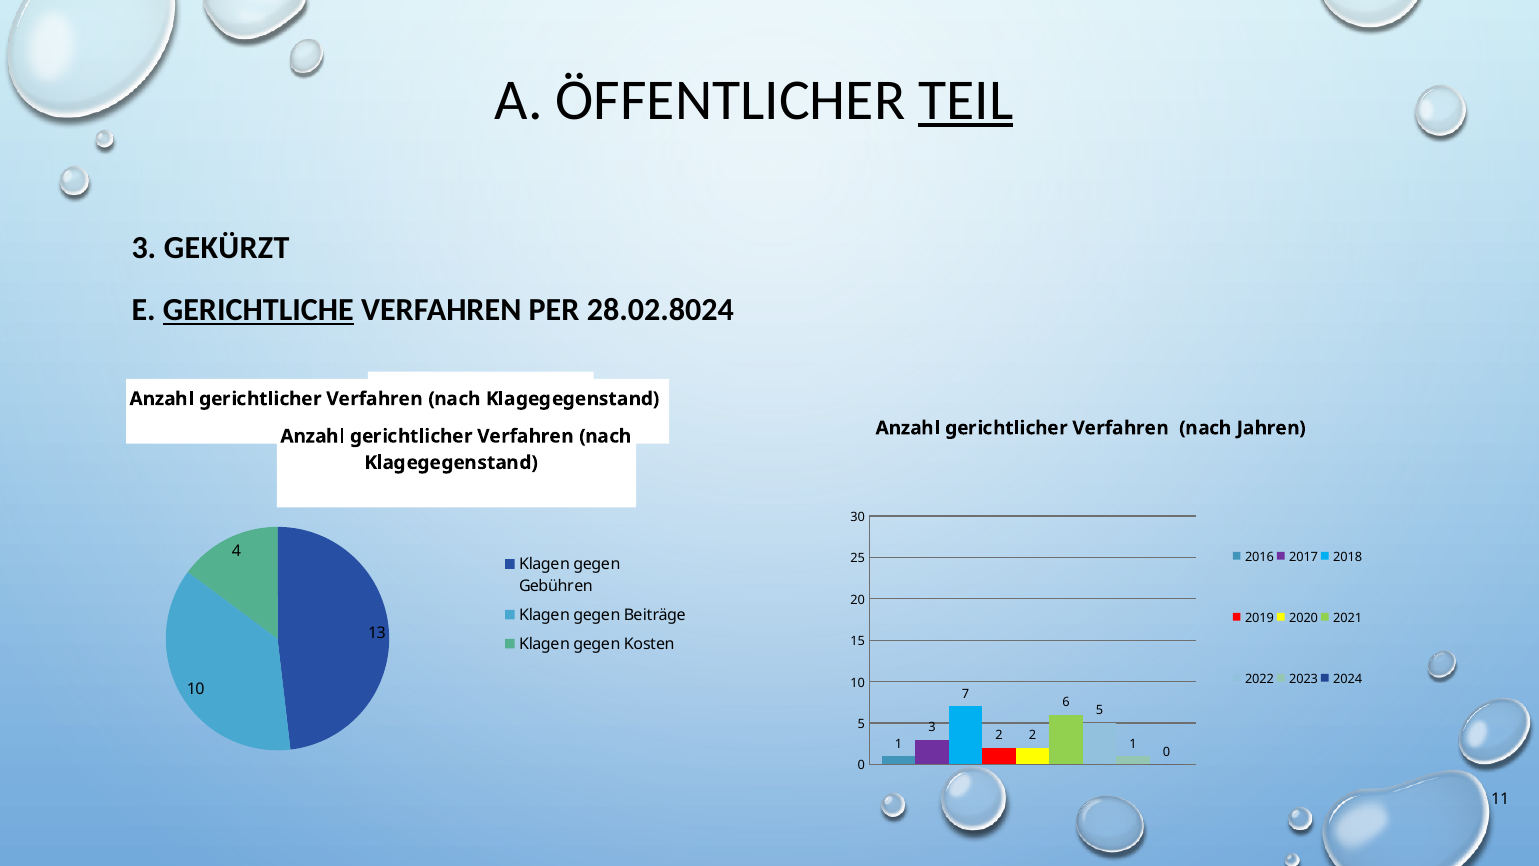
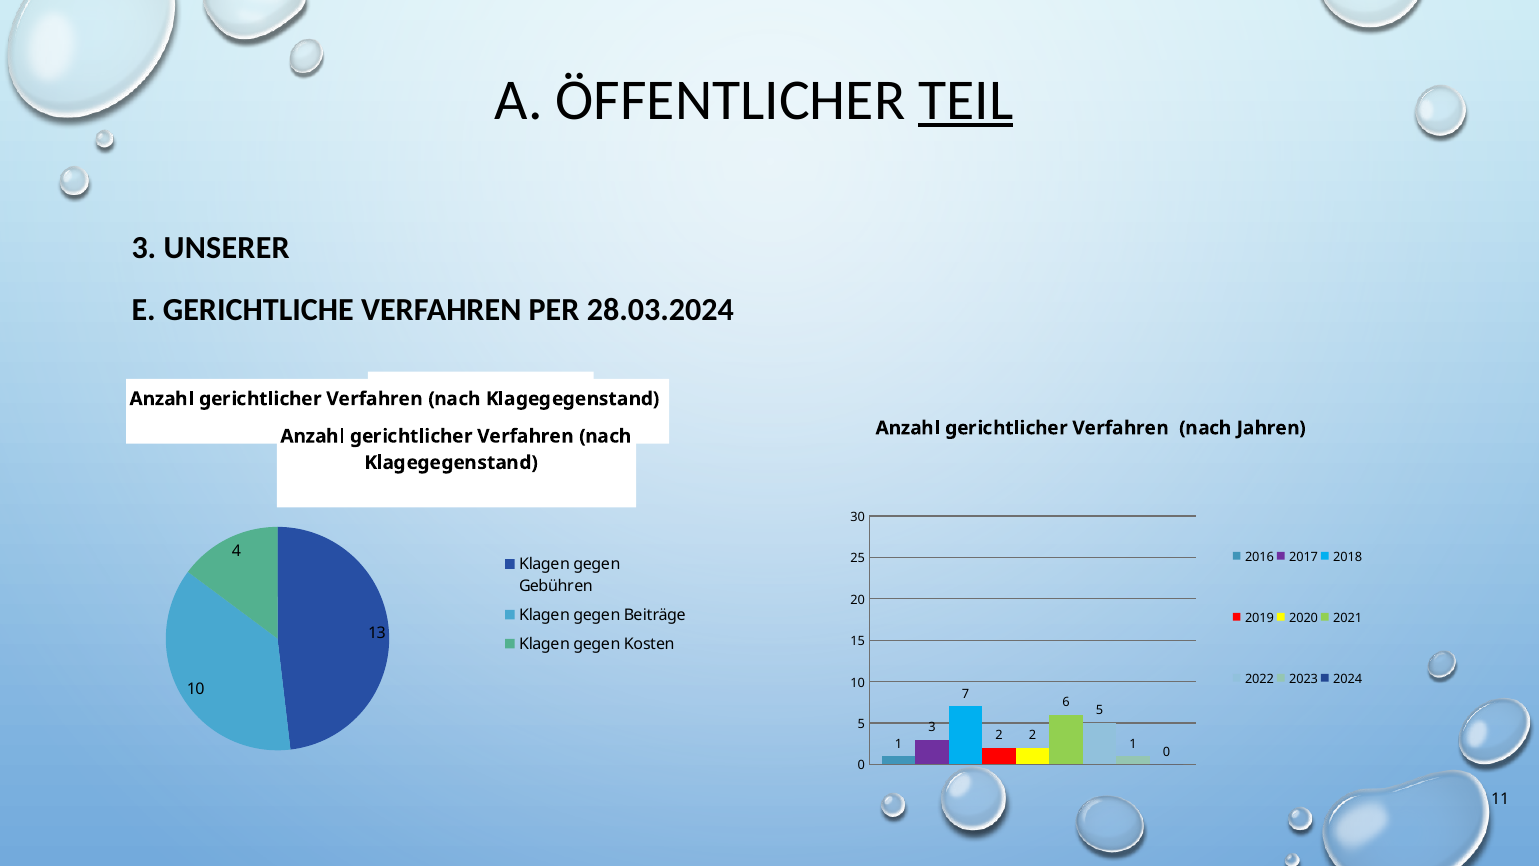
GEKÜRZT: GEKÜRZT -> UNSERER
GERICHTLICHE underline: present -> none
28.02.8024: 28.02.8024 -> 28.03.2024
